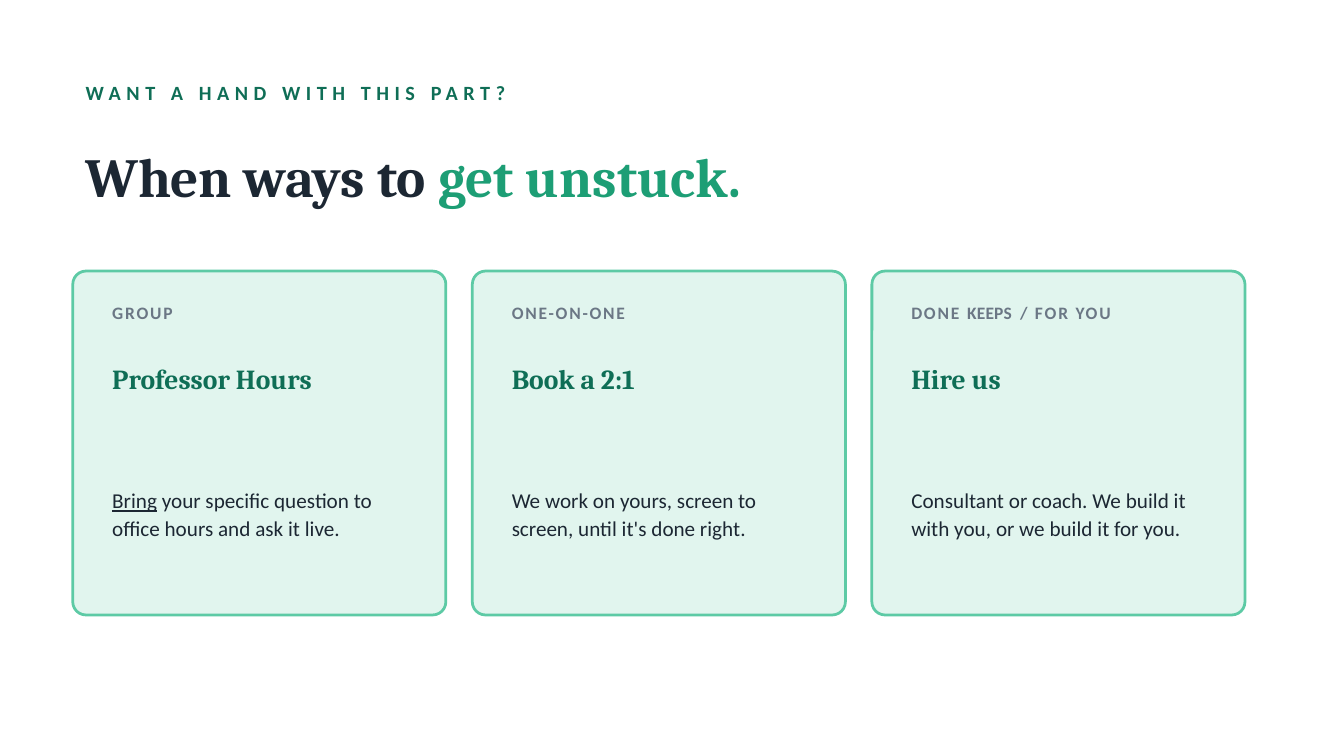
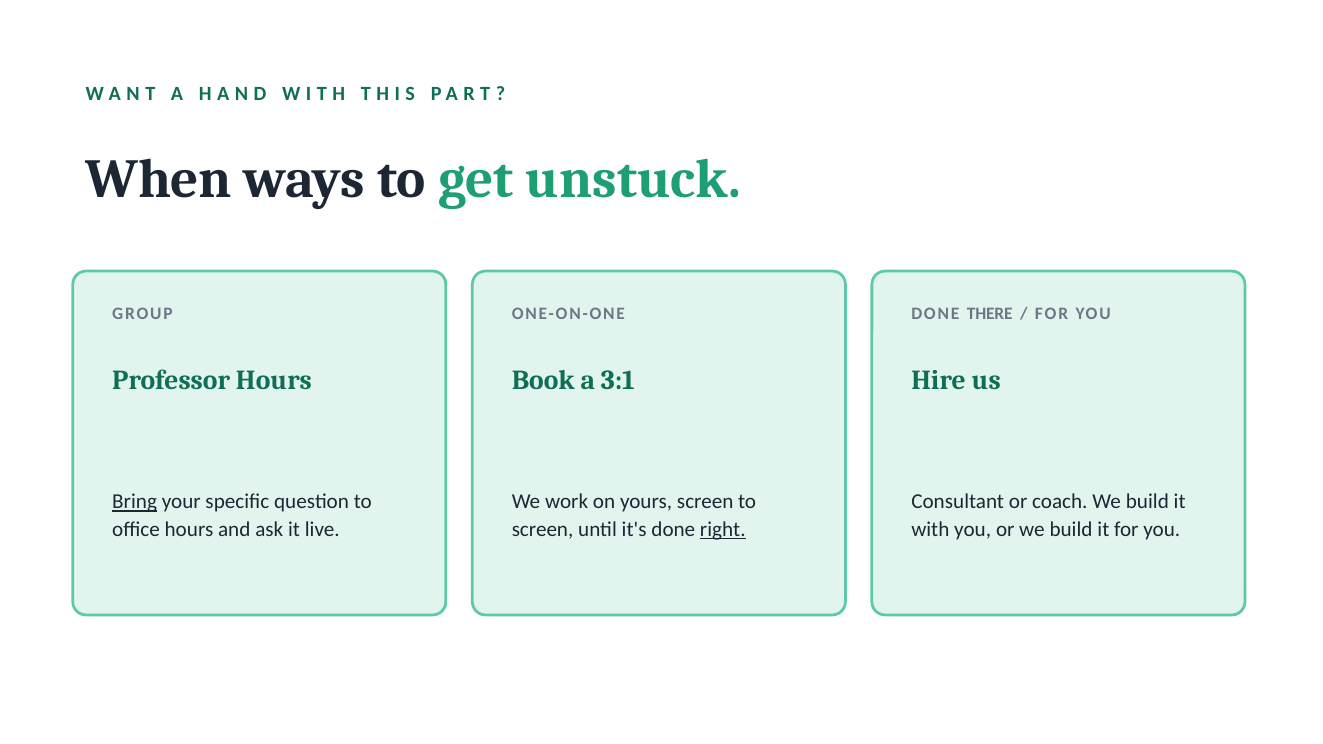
KEEPS: KEEPS -> THERE
2:1: 2:1 -> 3:1
right underline: none -> present
